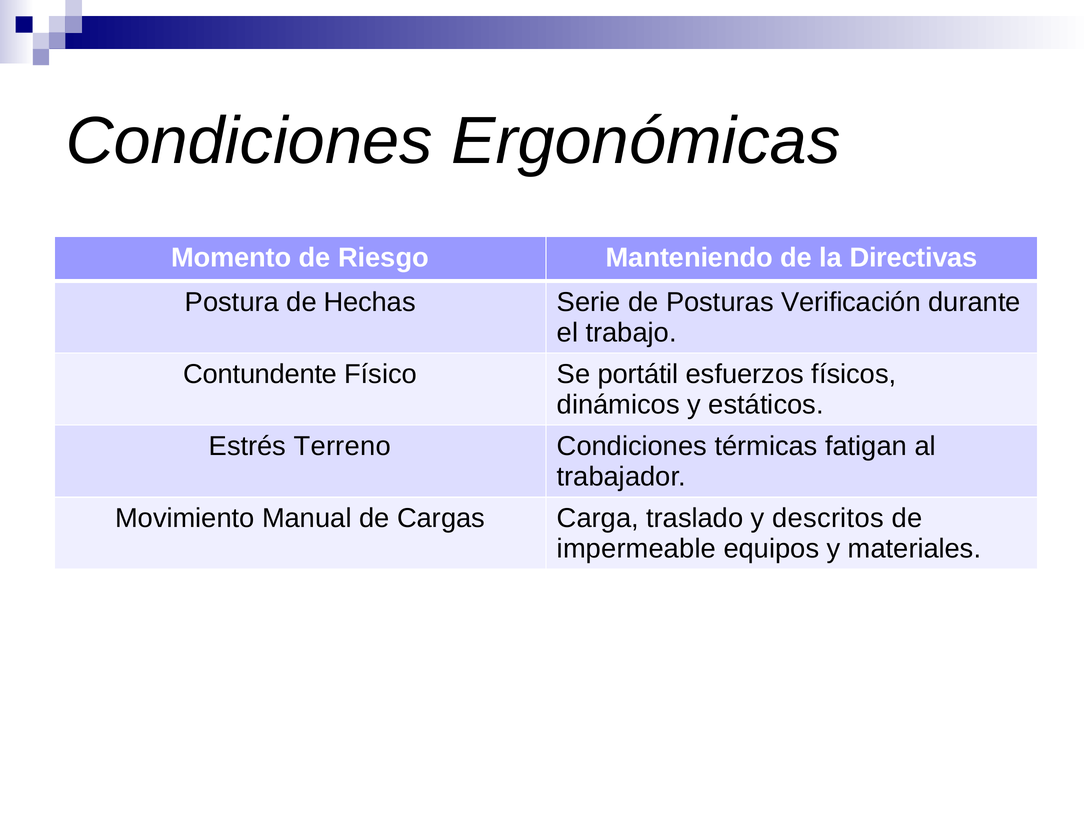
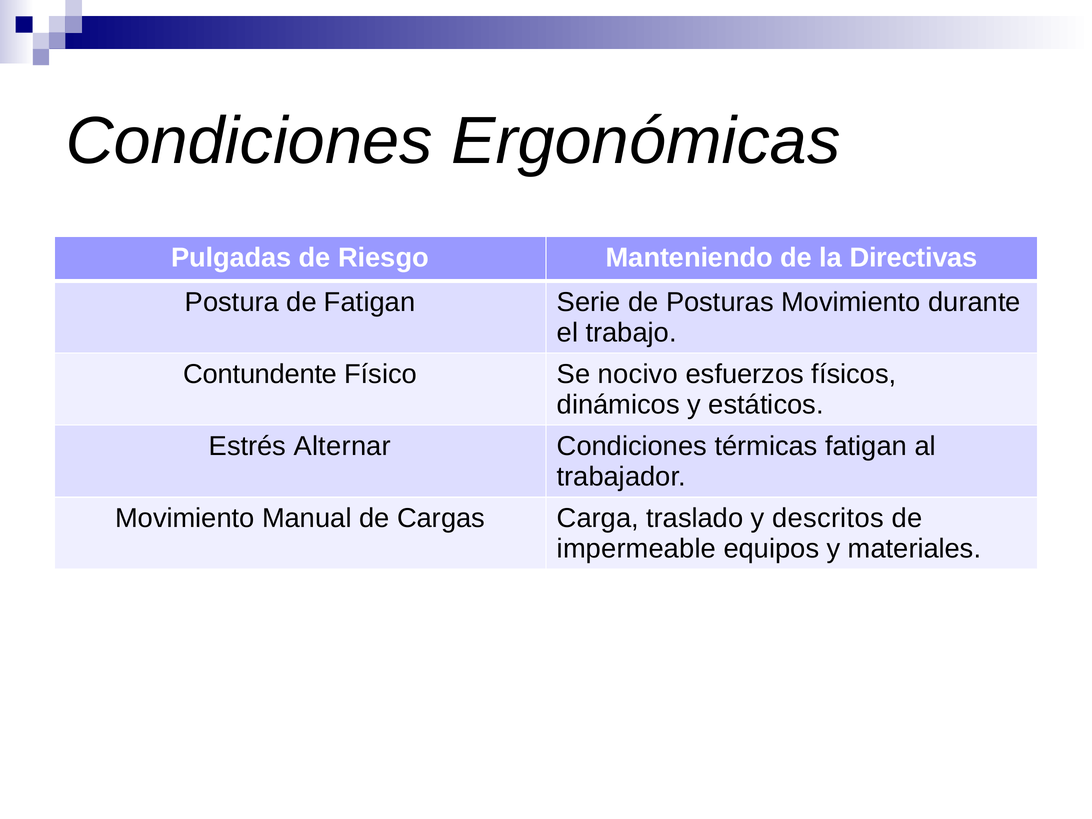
Momento: Momento -> Pulgadas
de Hechas: Hechas -> Fatigan
Posturas Verificación: Verificación -> Movimiento
portátil: portátil -> nocivo
Terreno: Terreno -> Alternar
